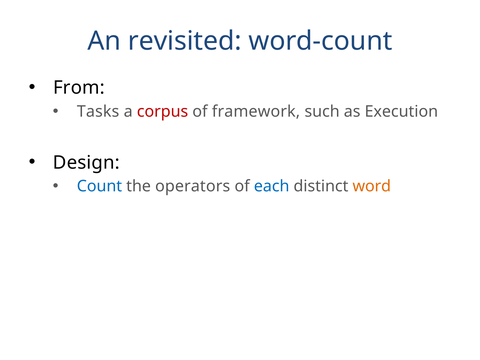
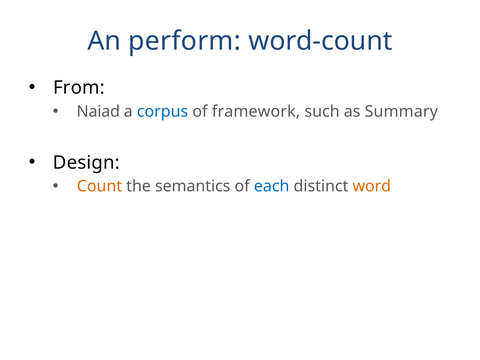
revisited: revisited -> perform
Tasks: Tasks -> Naiad
corpus colour: red -> blue
Execution: Execution -> Summary
Count colour: blue -> orange
operators: operators -> semantics
